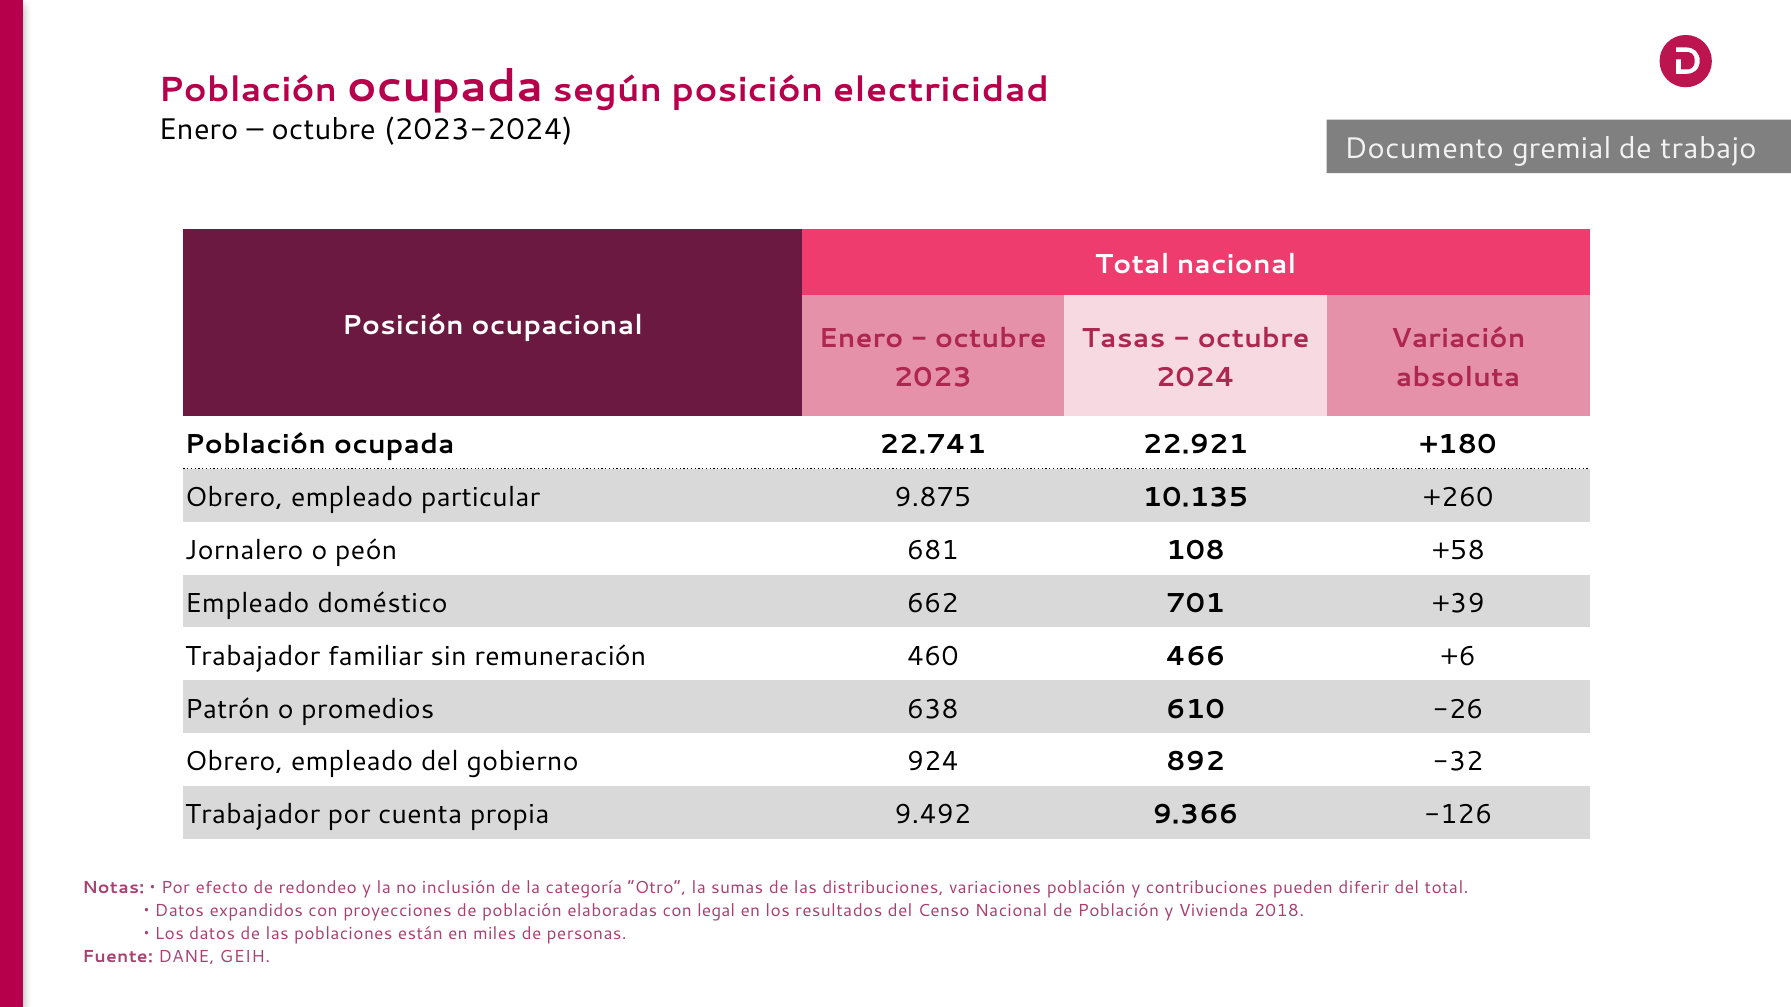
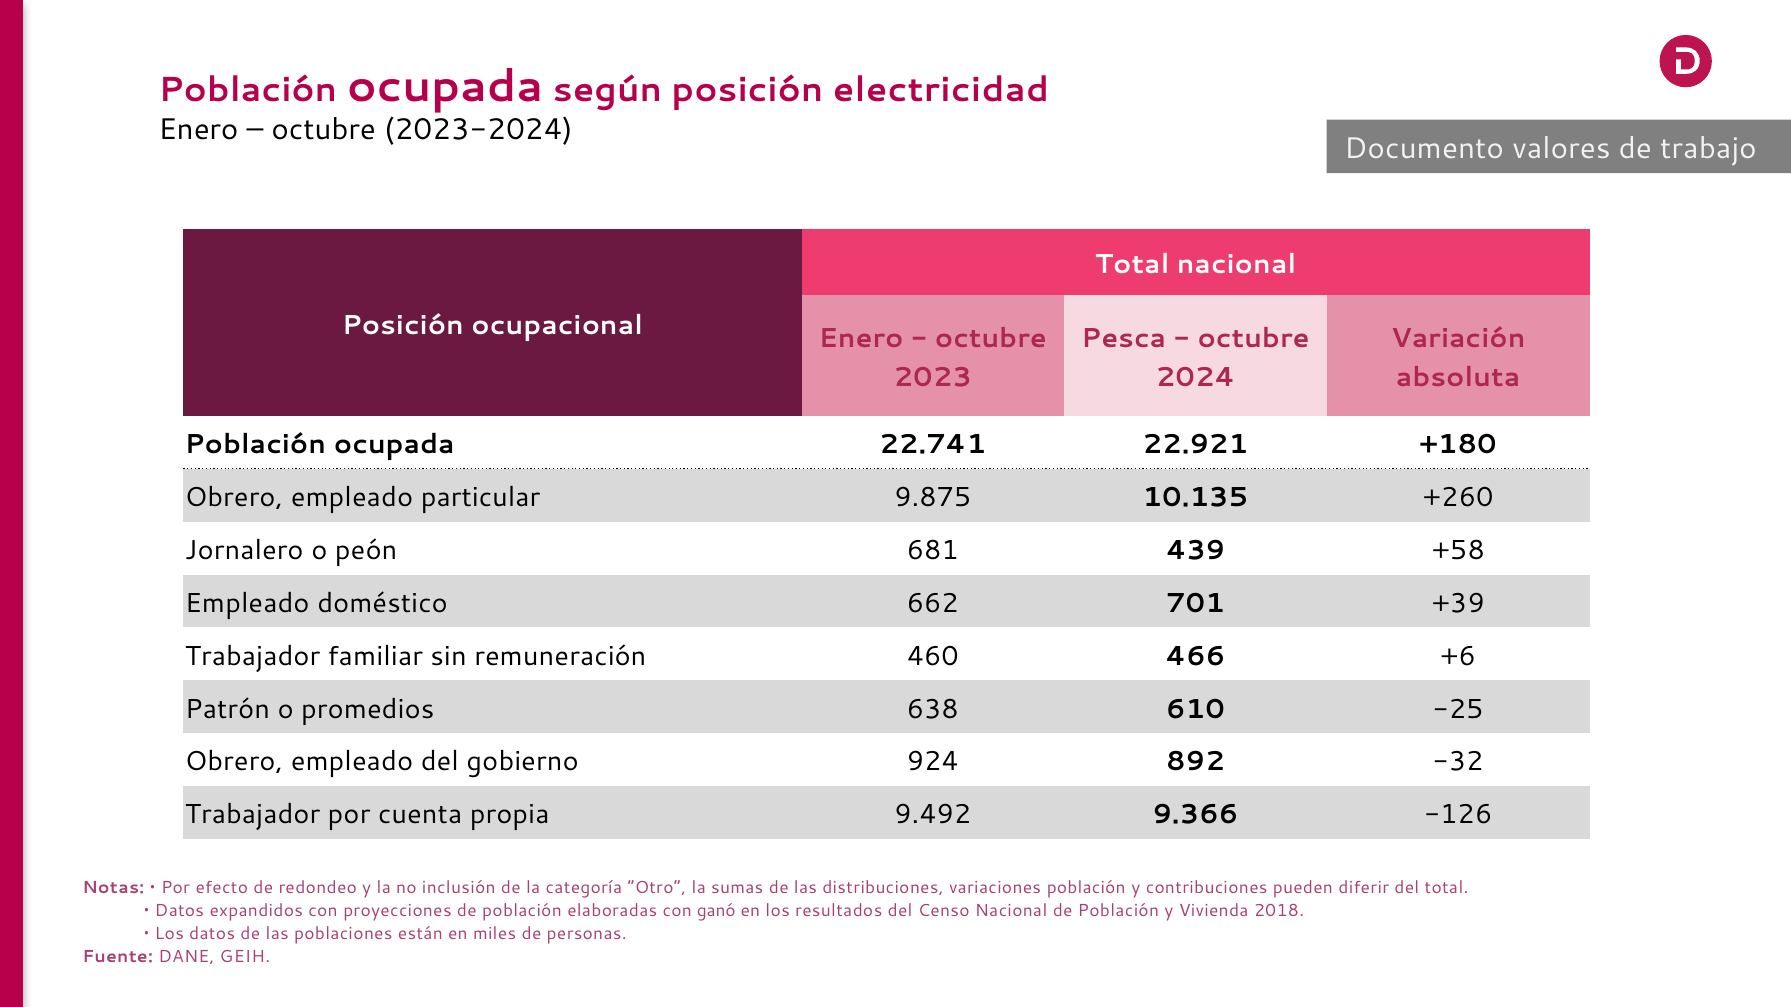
gremial: gremial -> valores
Tasas: Tasas -> Pesca
108: 108 -> 439
-26: -26 -> -25
legal: legal -> ganó
